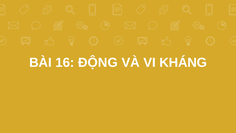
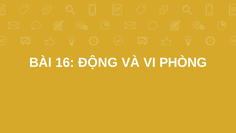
KHÁNG: KHÁNG -> PHÒNG
